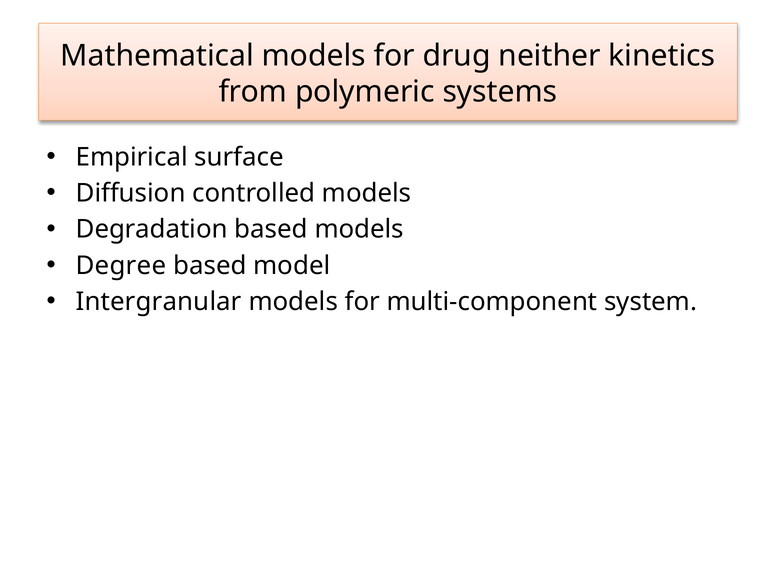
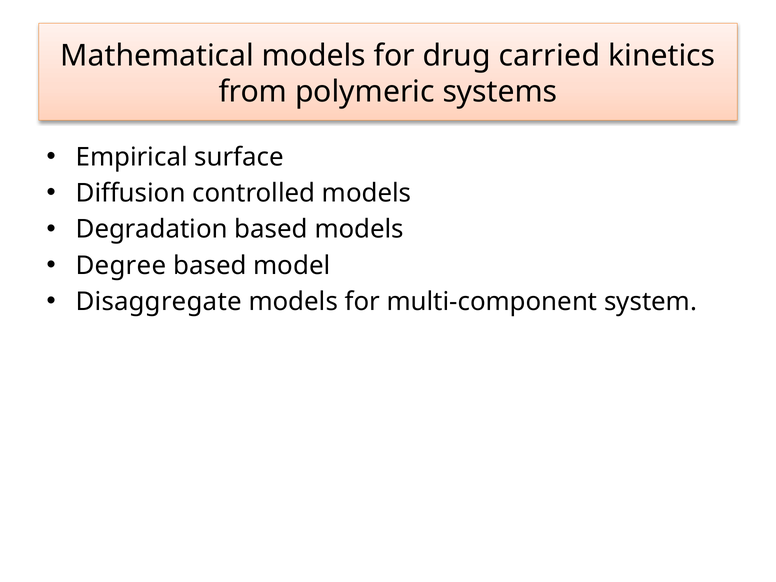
neither: neither -> carried
Intergranular: Intergranular -> Disaggregate
